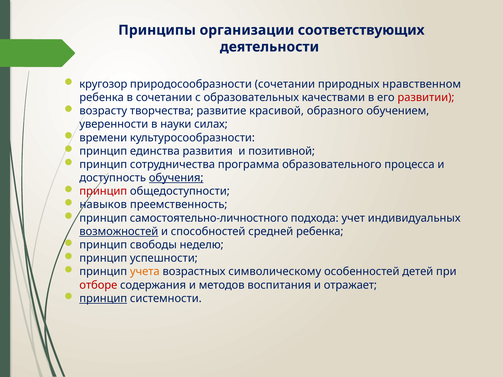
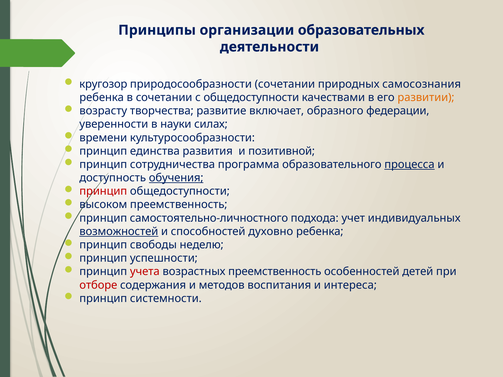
соответствующих: соответствующих -> образовательных
нравственном: нравственном -> самосознания
с образовательных: образовательных -> общедоступности
развитии colour: red -> orange
красивой: красивой -> включает
обучением: обучением -> федерации
процесса underline: none -> present
навыков: навыков -> высоком
средней: средней -> духовно
учета colour: orange -> red
возрастных символическому: символическому -> преемственность
отражает: отражает -> интереса
принцип at (103, 299) underline: present -> none
